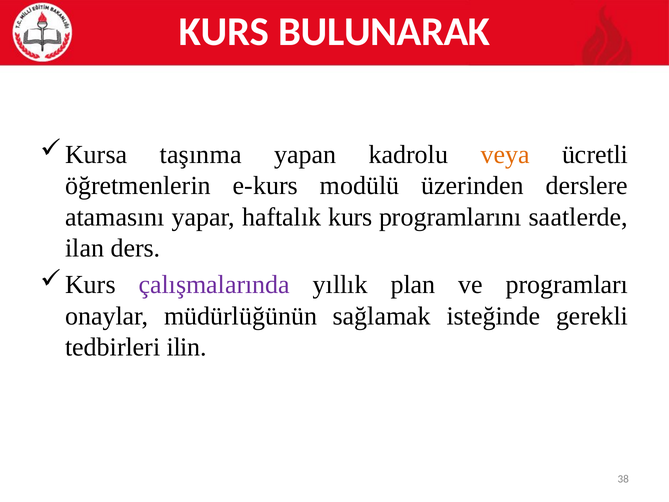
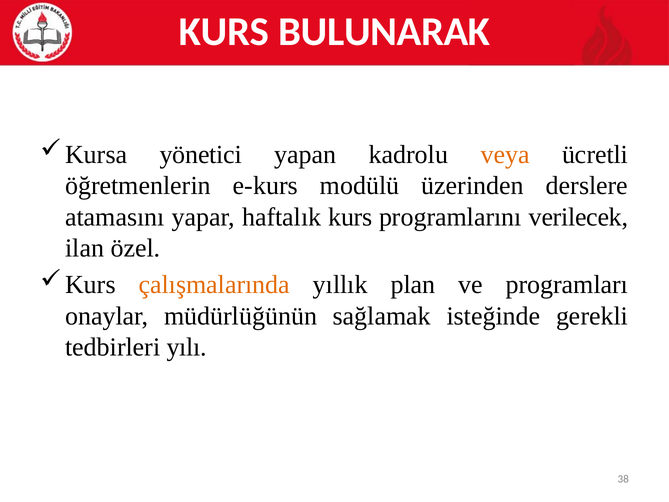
taşınma: taşınma -> yönetici
saatlerde: saatlerde -> verilecek
ders: ders -> özel
çalışmalarında colour: purple -> orange
ilin: ilin -> yılı
